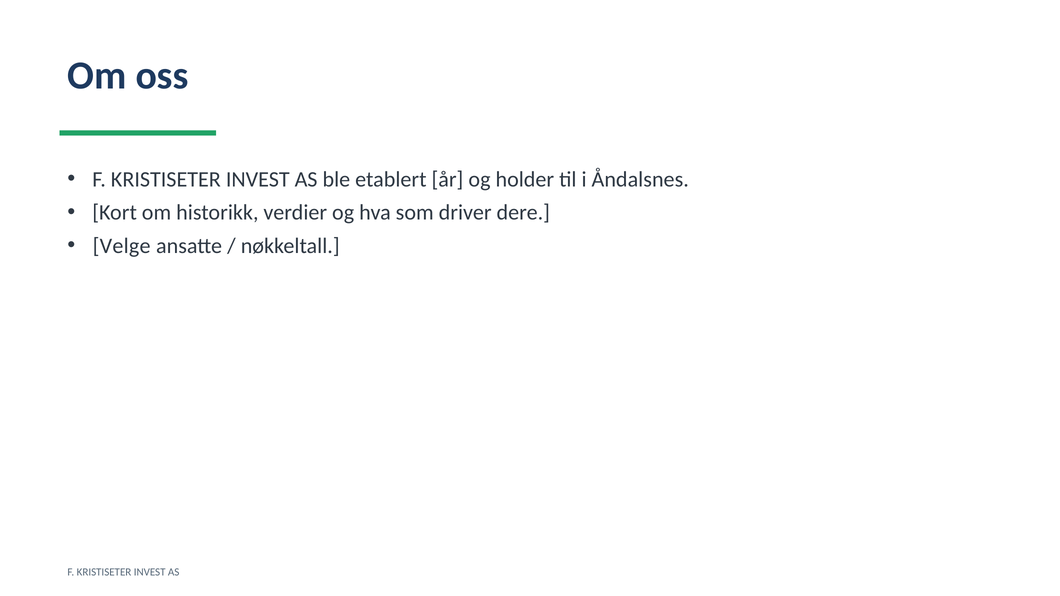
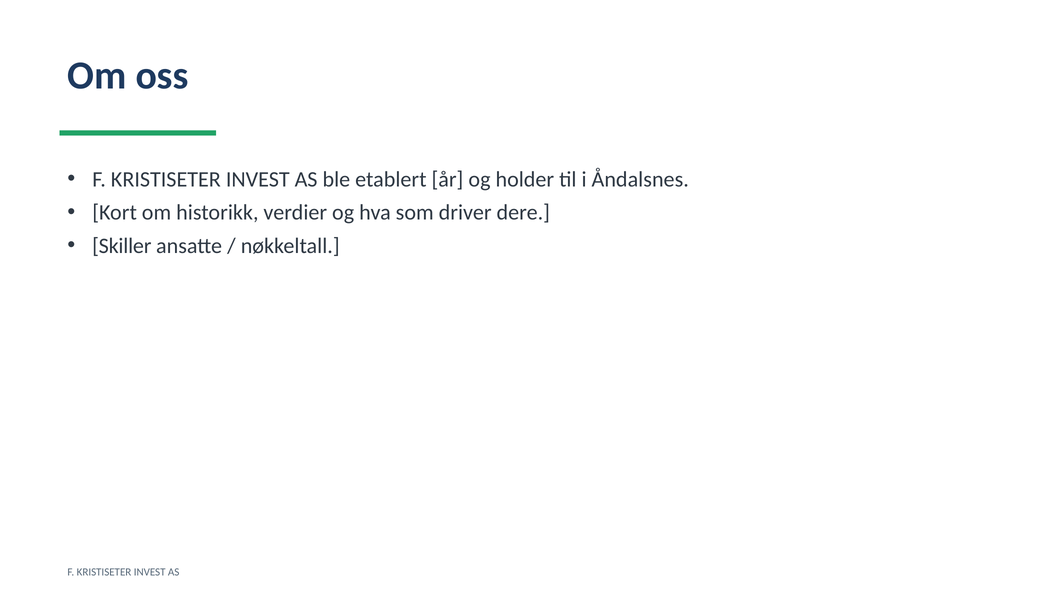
Velge: Velge -> Skiller
